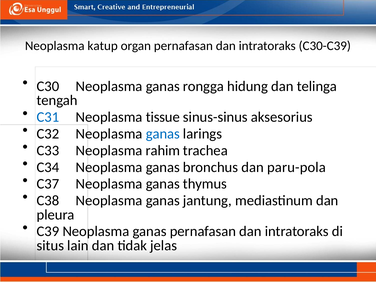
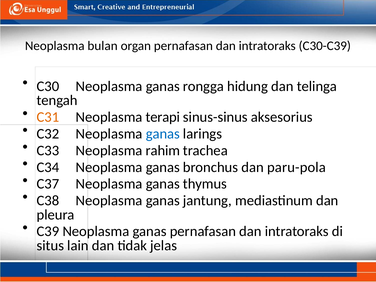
katup: katup -> bulan
C31 colour: blue -> orange
tissue: tissue -> terapi
